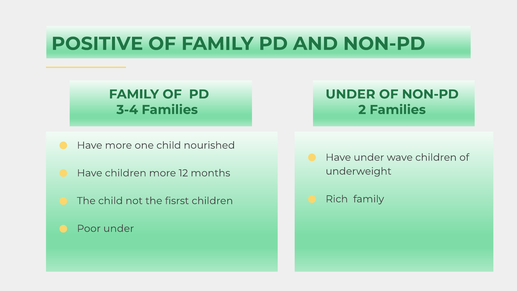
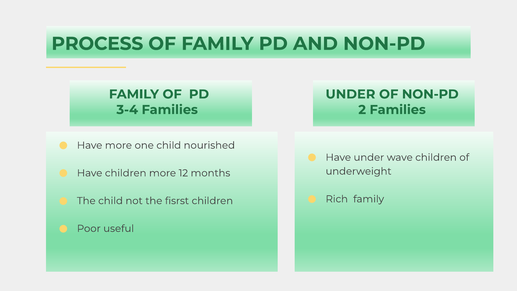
POSITIVE: POSITIVE -> PROCESS
Poor under: under -> useful
